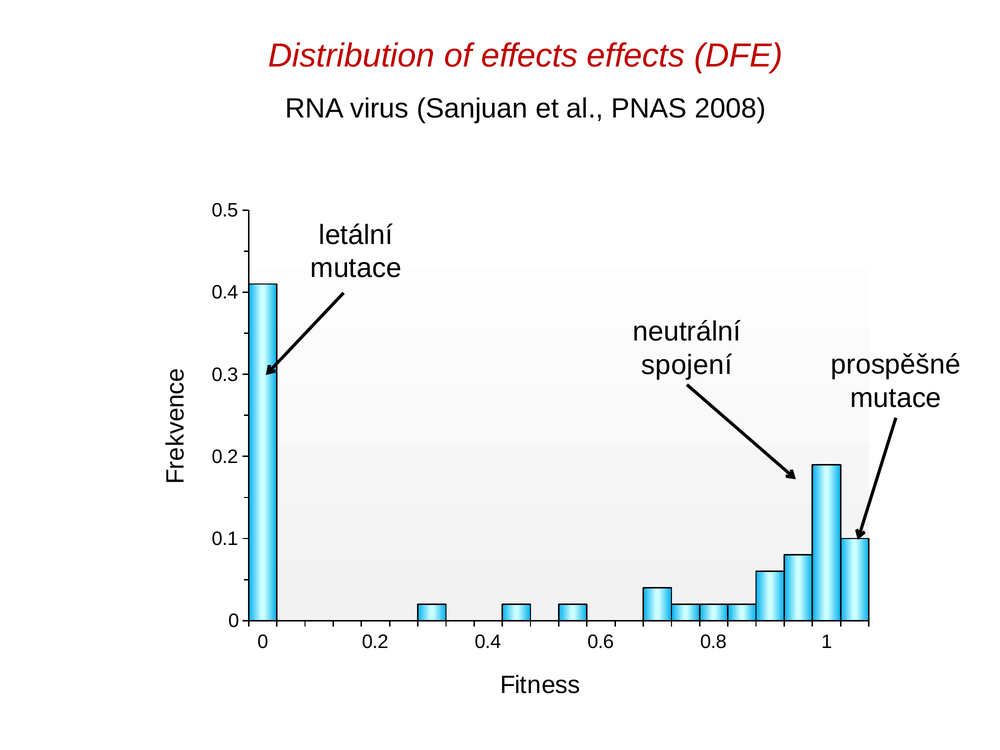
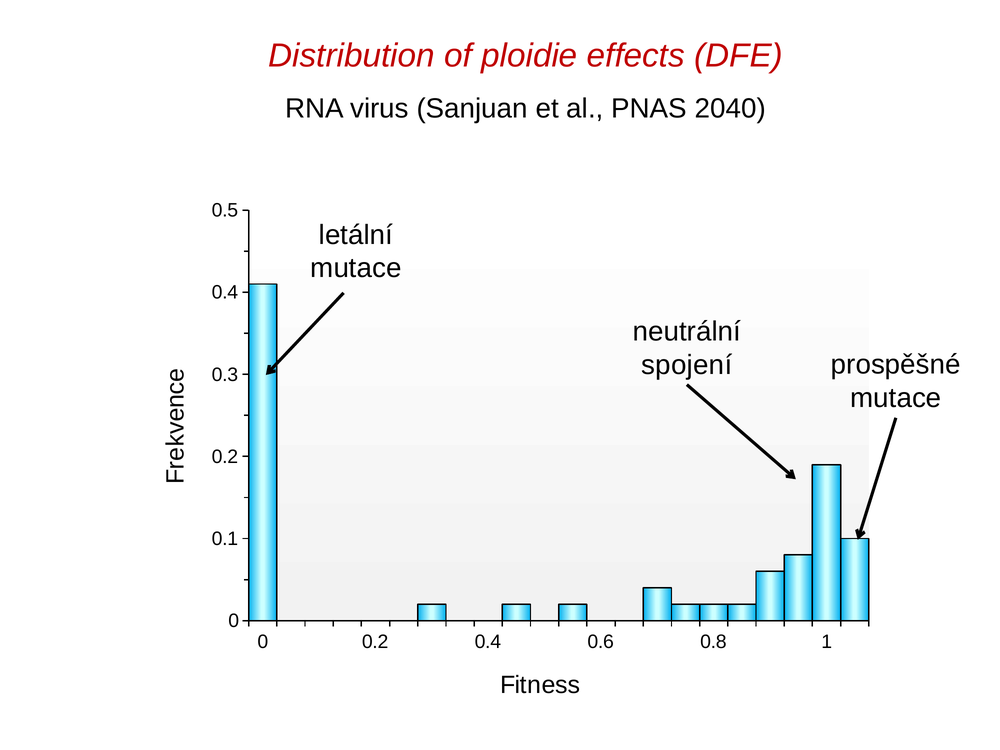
of effects: effects -> ploidie
2008: 2008 -> 2040
